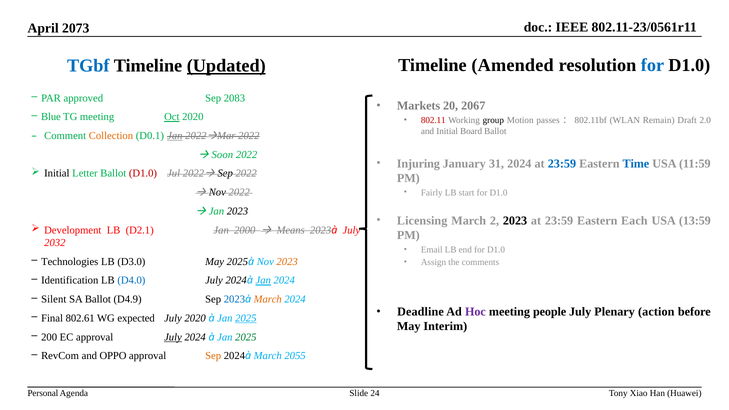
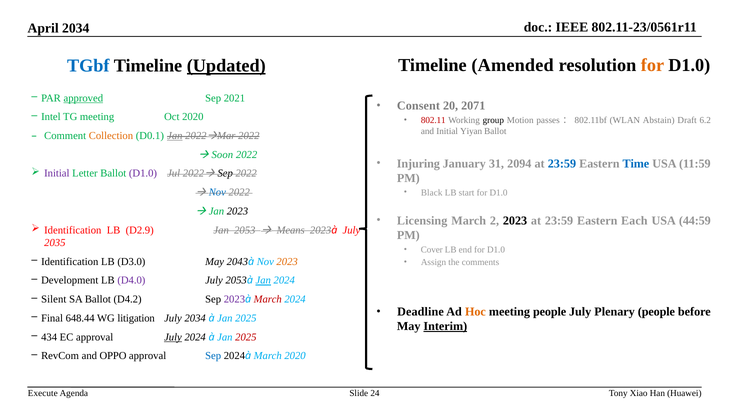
April 2073: 2073 -> 2034
for at (652, 65) colour: blue -> orange
approved underline: none -> present
2083: 2083 -> 2021
Markets: Markets -> Consent
2067: 2067 -> 2071
Blue: Blue -> Intel
Oct underline: present -> none
Remain: Remain -> Abstain
2.0: 2.0 -> 6.2
Board: Board -> Yiyan
31 2024: 2024 -> 2094
Initial at (57, 173) colour: black -> purple
D1.0 at (143, 173) colour: red -> purple
Fairly: Fairly -> Black
Nov at (217, 192) colour: black -> blue
13:59: 13:59 -> 44:59
Development at (73, 230): Development -> Identification
D2.1: D2.1 -> D2.9
Jan 2000: 2000 -> 2053
2032: 2032 -> 2035
Email: Email -> Cover
Technologies at (70, 262): Technologies -> Identification
May 2025: 2025 -> 2043
Identification: Identification -> Development
D4.0 colour: blue -> purple
2024 at (236, 281): 2024 -> 2053
D4.9: D4.9 -> D4.2
2023 at (234, 299) colour: blue -> purple
March at (268, 299) colour: orange -> red
Hoc colour: purple -> orange
Plenary action: action -> people
802.61: 802.61 -> 648.44
expected: expected -> litigation
July 2020: 2020 -> 2034
2025 at (246, 318) underline: present -> none
Interim underline: none -> present
200: 200 -> 434
2025 at (246, 337) colour: green -> red
Sep at (213, 356) colour: orange -> blue
March 2055: 2055 -> 2020
Personal: Personal -> Execute
